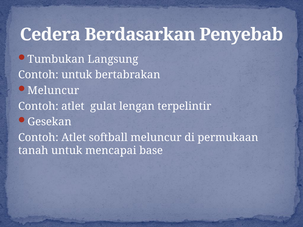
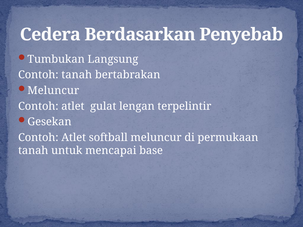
Contoh untuk: untuk -> tanah
